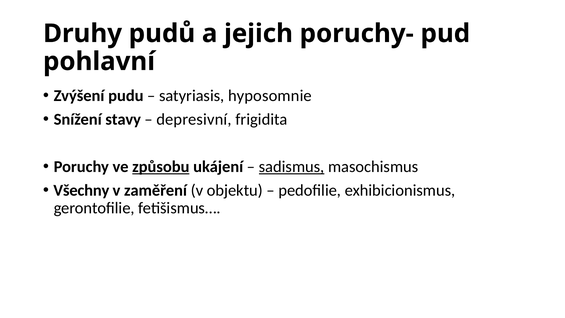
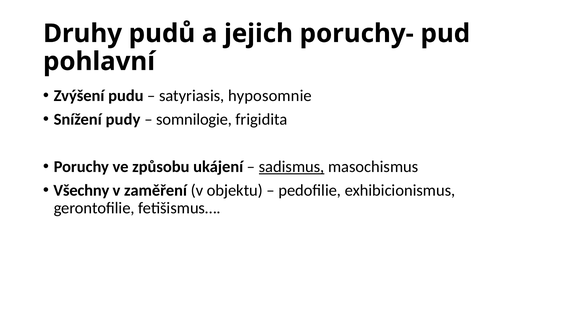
stavy: stavy -> pudy
depresivní: depresivní -> somnilogie
způsobu underline: present -> none
